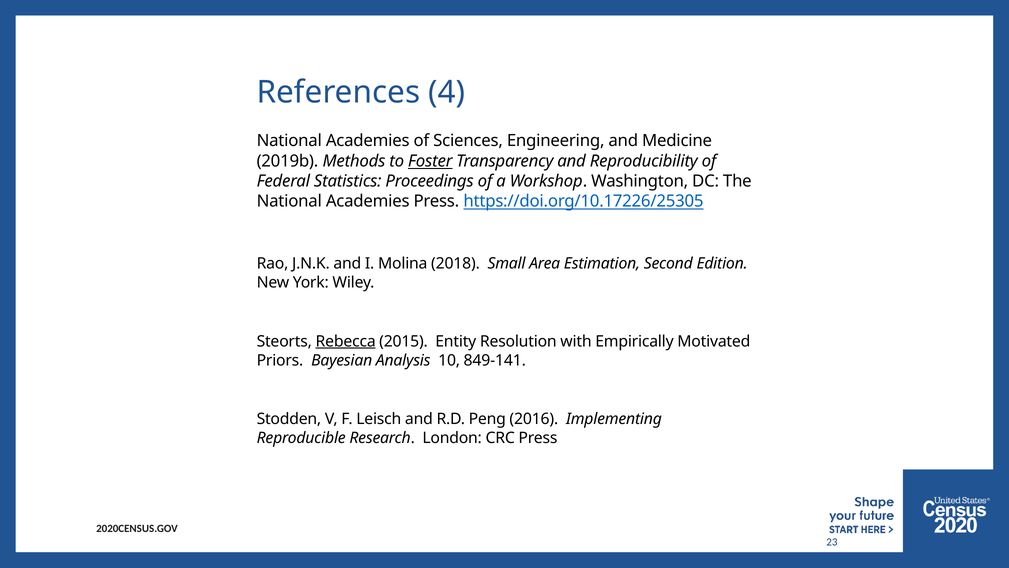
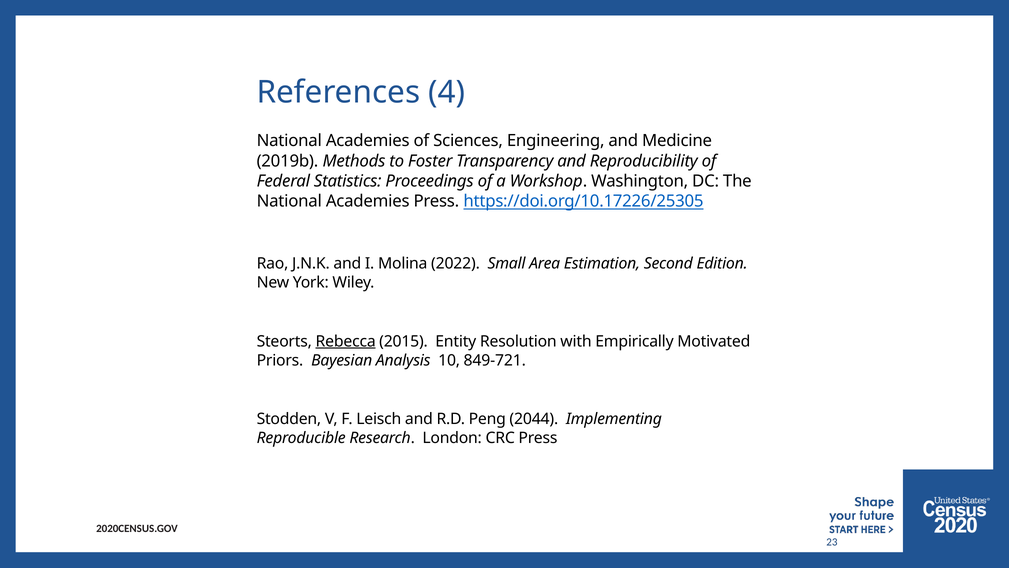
Foster underline: present -> none
2018: 2018 -> 2022
849-141: 849-141 -> 849-721
2016: 2016 -> 2044
